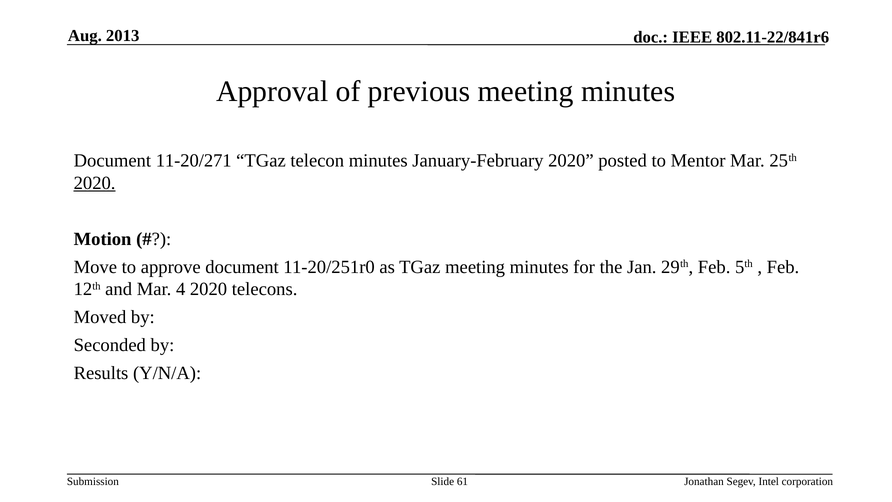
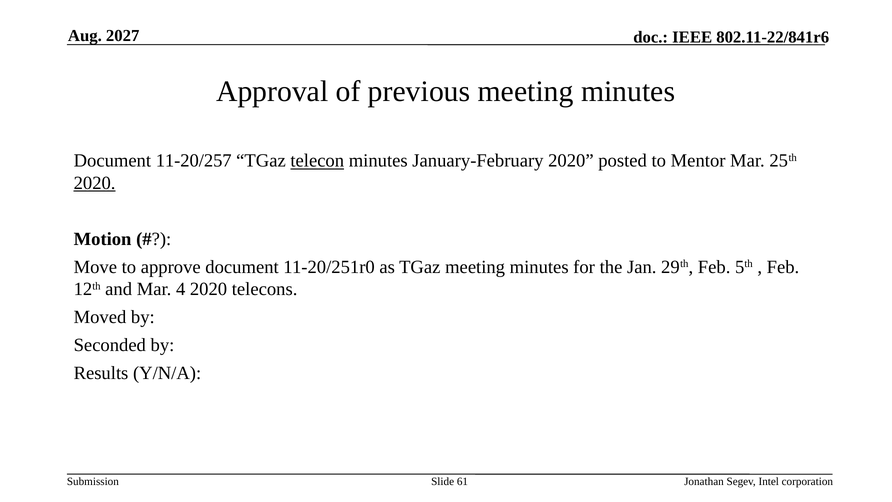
2013: 2013 -> 2027
11-20/271: 11-20/271 -> 11-20/257
telecon underline: none -> present
